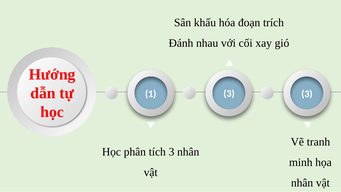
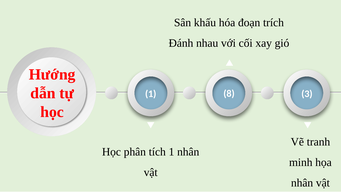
1 3: 3 -> 8
tích 3: 3 -> 1
